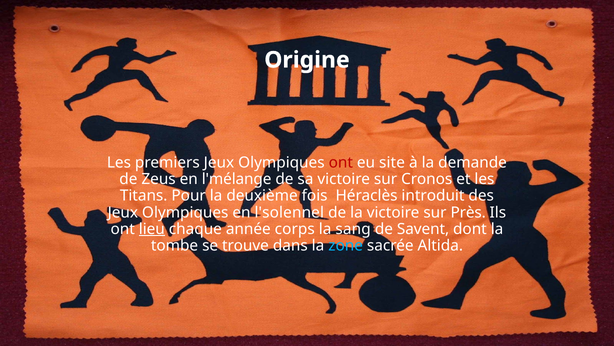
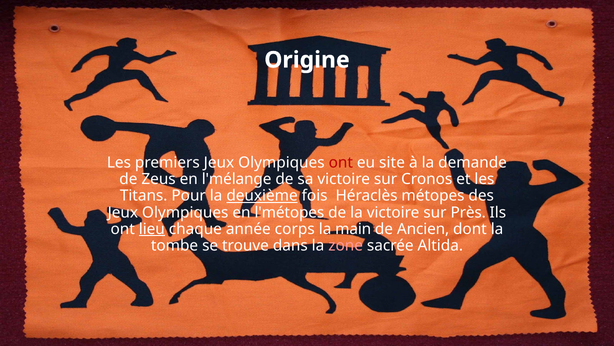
deuxième underline: none -> present
introduit: introduit -> métopes
l'solennel: l'solennel -> l'métopes
sang: sang -> main
Savent: Savent -> Ancien
zone colour: light blue -> pink
